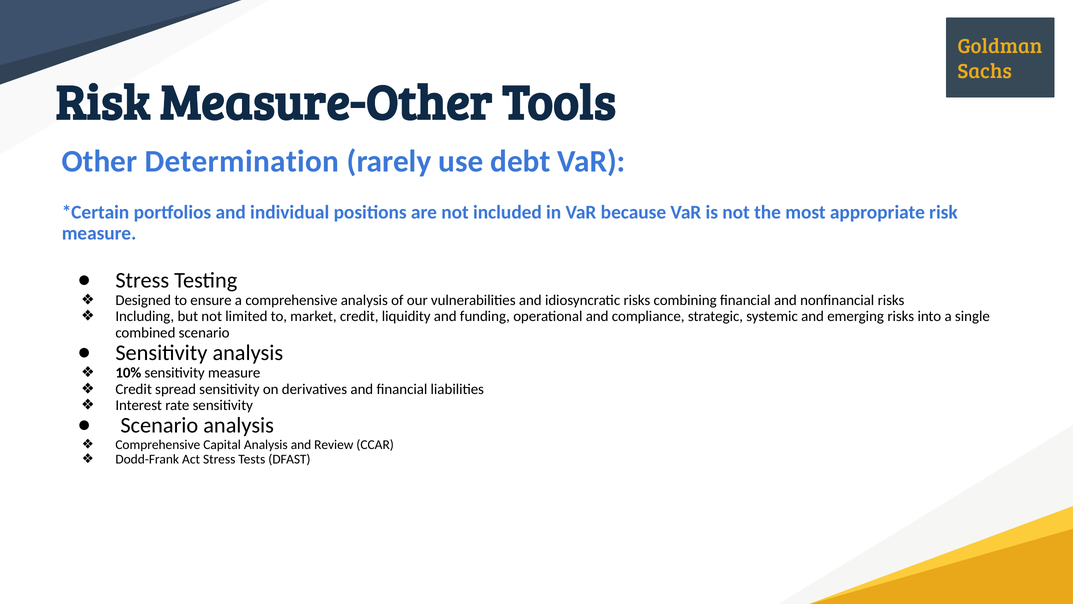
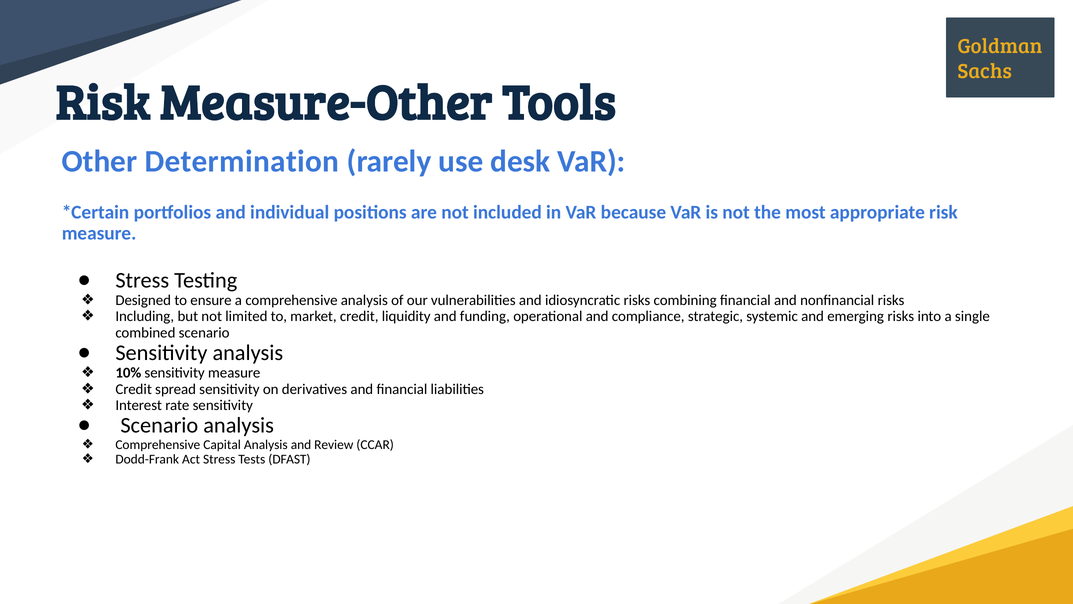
debt: debt -> desk
